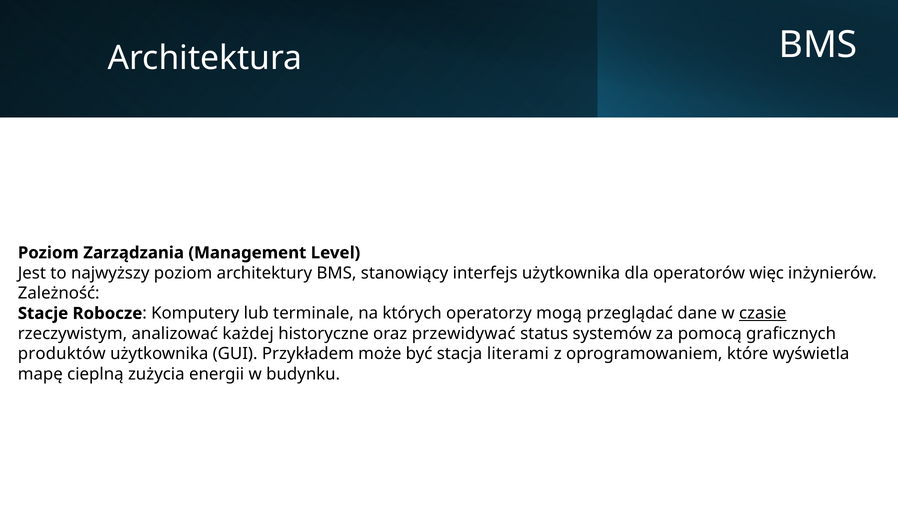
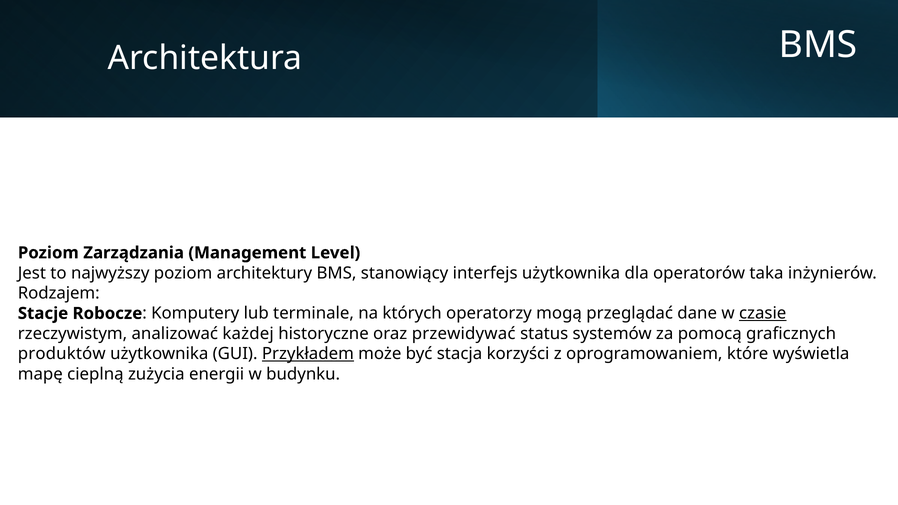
więc: więc -> taka
Zależność: Zależność -> Rodzajem
Przykładem underline: none -> present
literami: literami -> korzyści
